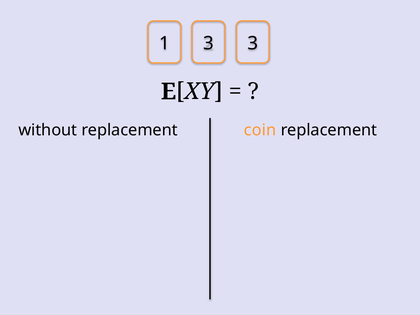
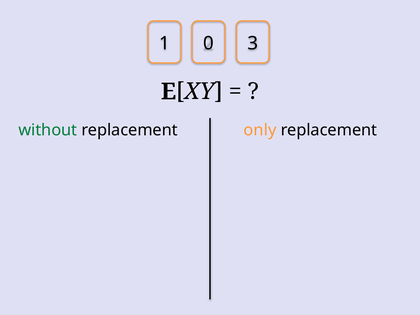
1 3: 3 -> 0
without colour: black -> green
coin: coin -> only
